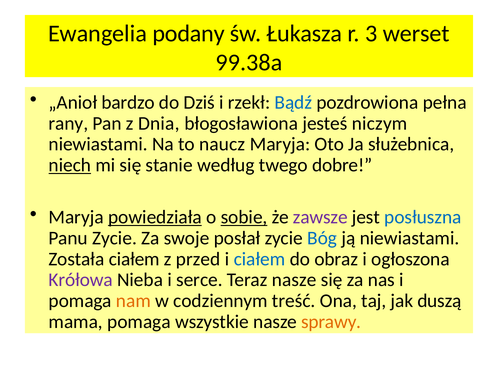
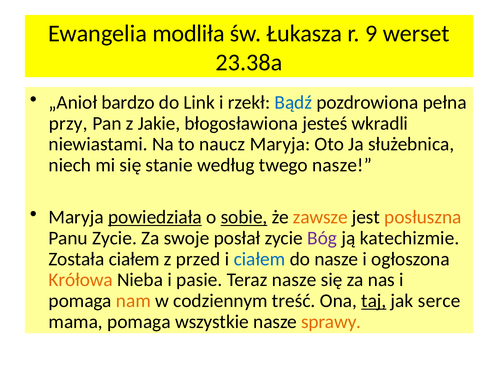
podany: podany -> modliła
3: 3 -> 9
99.38a: 99.38a -> 23.38a
Dziś: Dziś -> Link
rany: rany -> przy
Dnia: Dnia -> Jakie
niczym: niczym -> wkradli
niech underline: present -> none
twego dobre: dobre -> nasze
zawsze colour: purple -> orange
posłuszna colour: blue -> orange
Bóg colour: blue -> purple
ją niewiastami: niewiastami -> katechizmie
do obraz: obraz -> nasze
Krółowa colour: purple -> orange
serce: serce -> pasie
taj underline: none -> present
duszą: duszą -> serce
